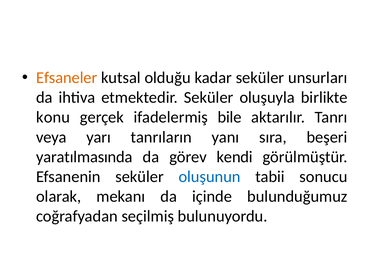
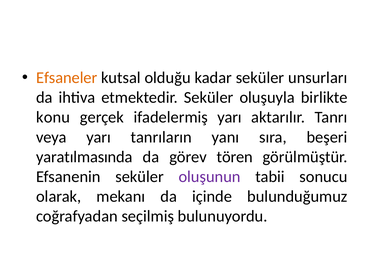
ifadelermiş bile: bile -> yarı
kendi: kendi -> tören
oluşunun colour: blue -> purple
